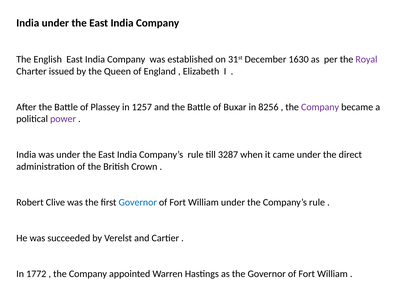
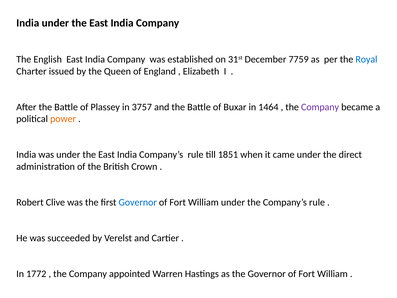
1630: 1630 -> 7759
Royal colour: purple -> blue
1257: 1257 -> 3757
8256: 8256 -> 1464
power colour: purple -> orange
3287: 3287 -> 1851
